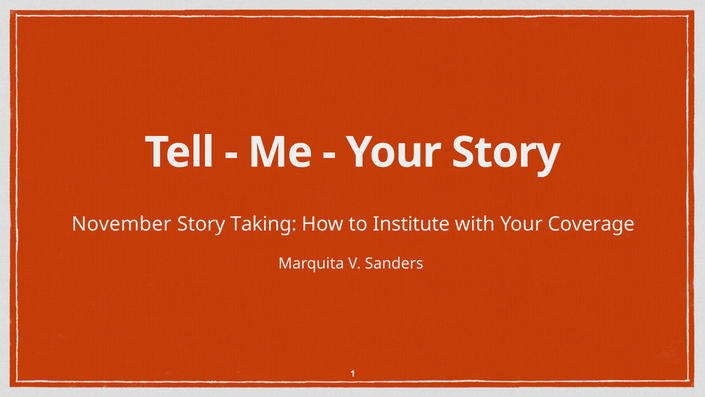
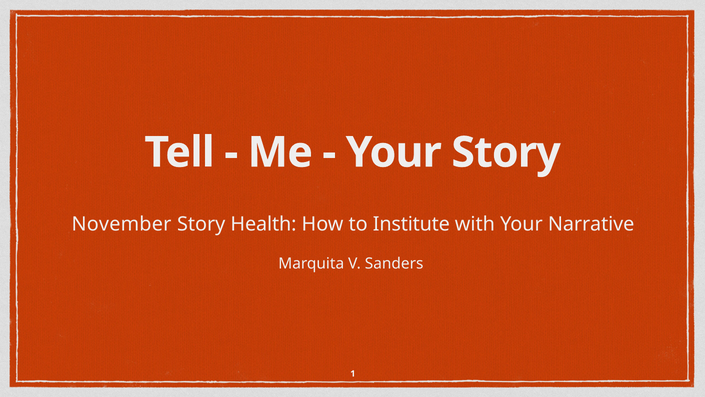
Taking: Taking -> Health
Coverage: Coverage -> Narrative
